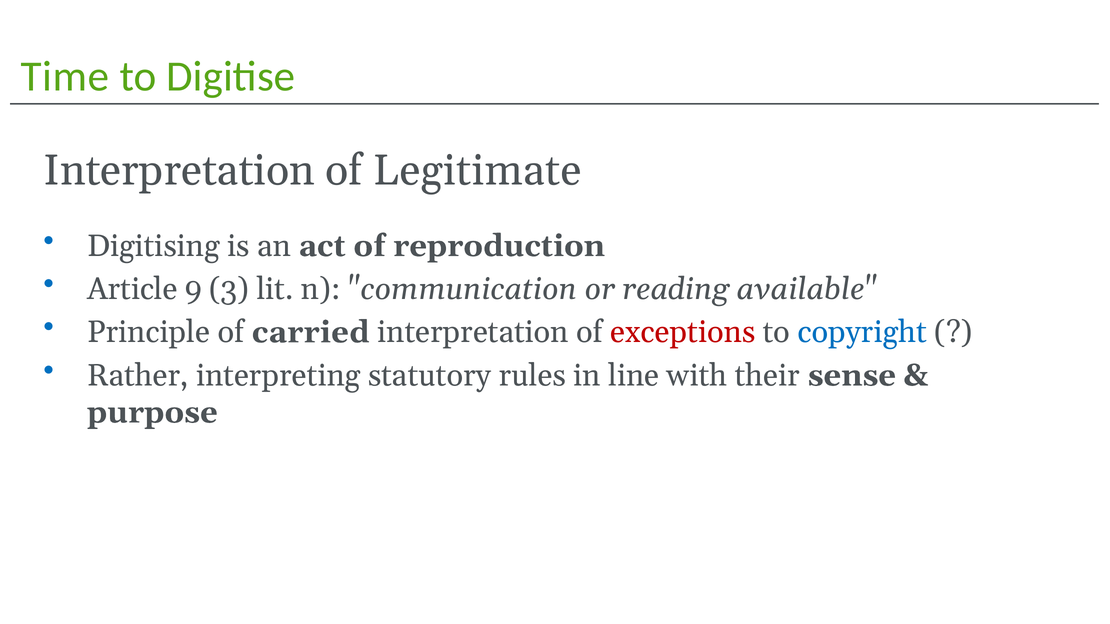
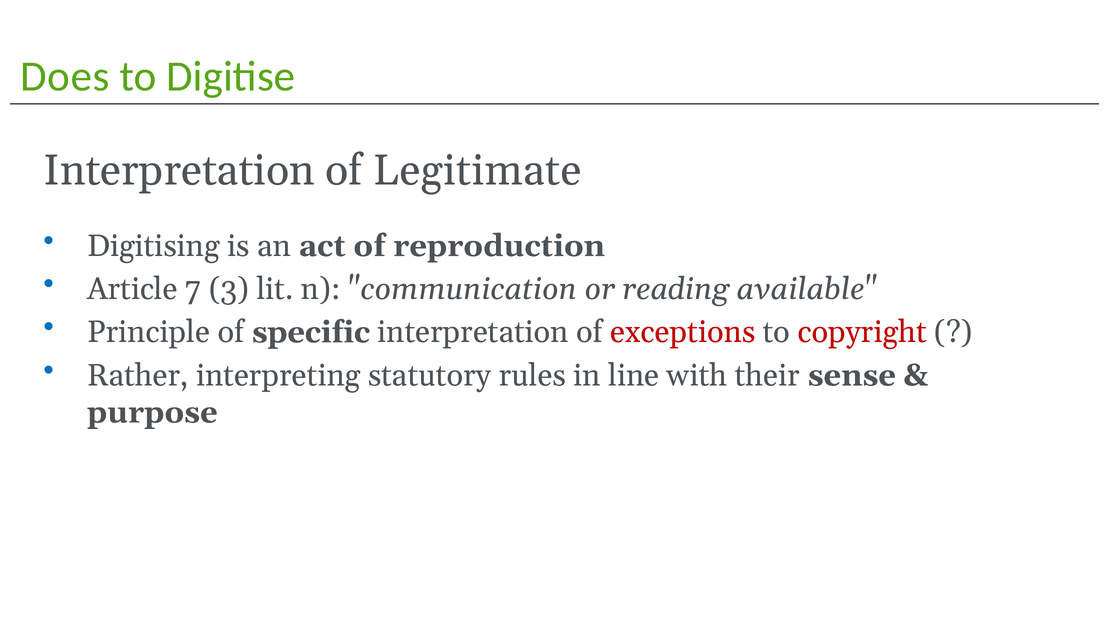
Time: Time -> Does
9: 9 -> 7
carried: carried -> specific
copyright colour: blue -> red
